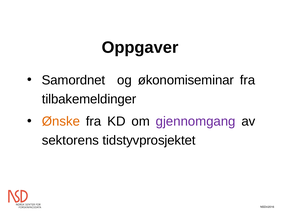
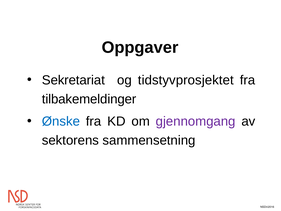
Samordnet: Samordnet -> Sekretariat
økonomiseminar: økonomiseminar -> tidstyvprosjektet
Ønske colour: orange -> blue
tidstyvprosjektet: tidstyvprosjektet -> sammensetning
